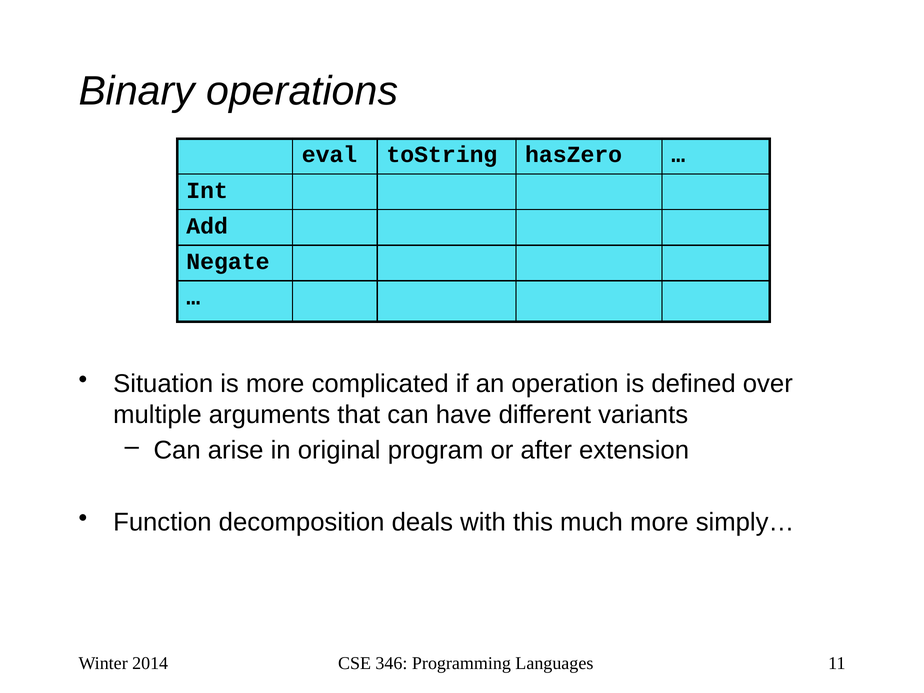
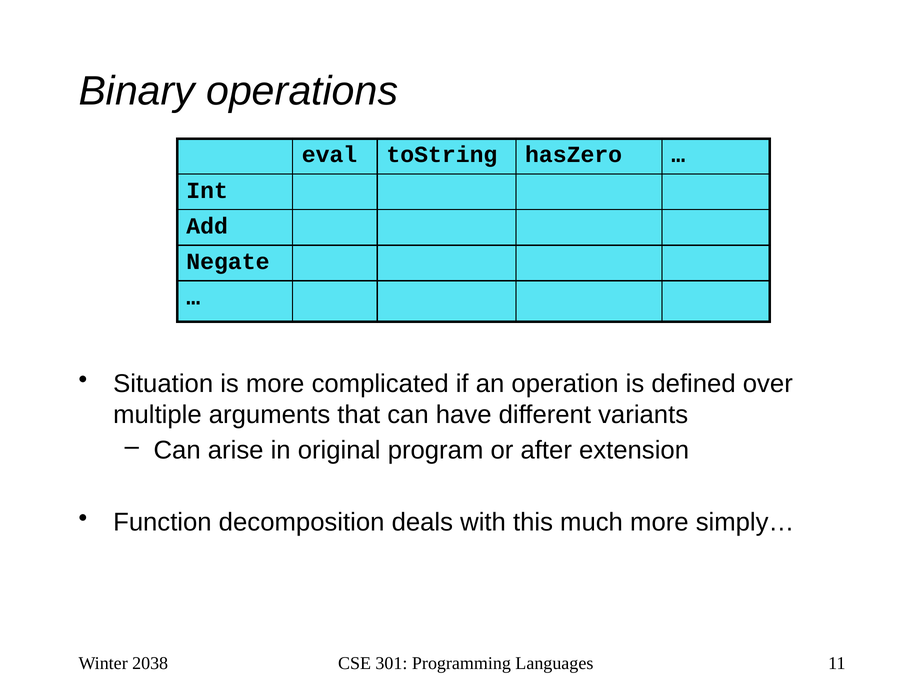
2014: 2014 -> 2038
346: 346 -> 301
